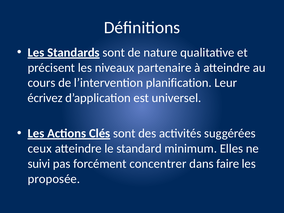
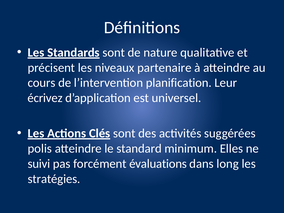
ceux: ceux -> polis
concentrer: concentrer -> évaluations
faire: faire -> long
proposée: proposée -> stratégies
